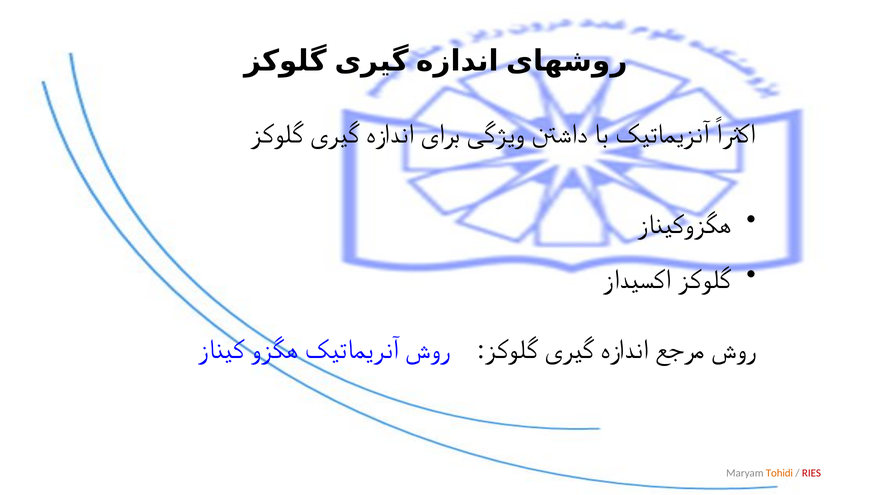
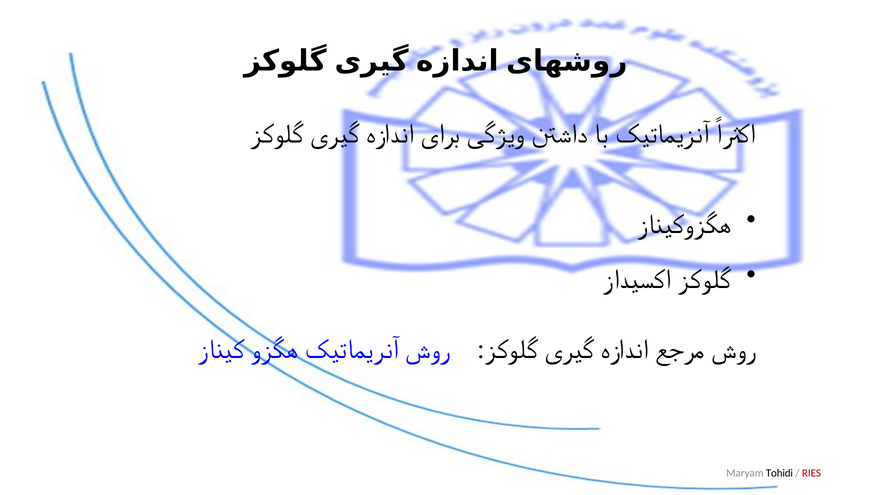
Tohidi colour: orange -> black
